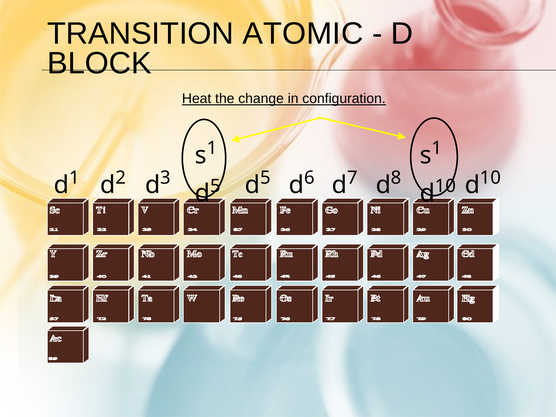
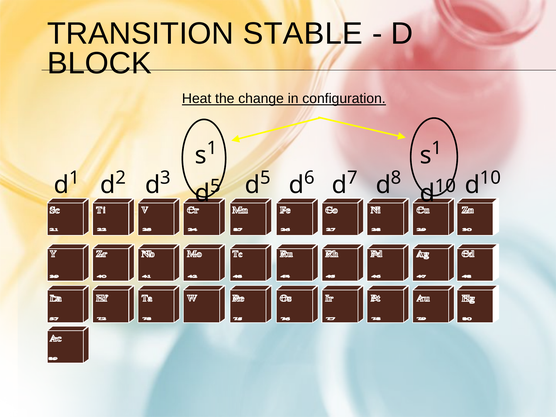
ATOMIC: ATOMIC -> STABLE
